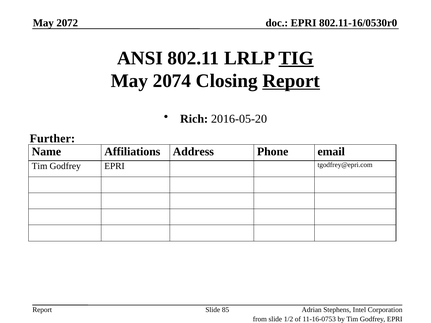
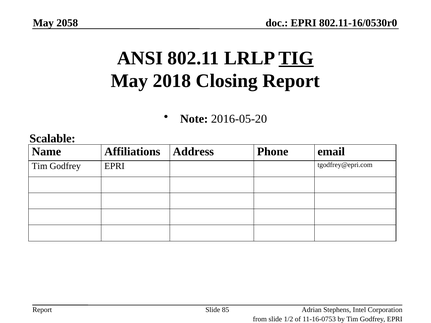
2072: 2072 -> 2058
2074: 2074 -> 2018
Report at (291, 81) underline: present -> none
Rich: Rich -> Note
Further: Further -> Scalable
